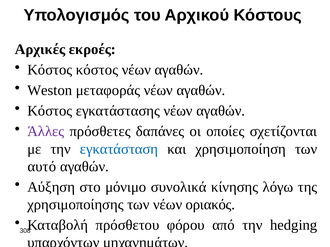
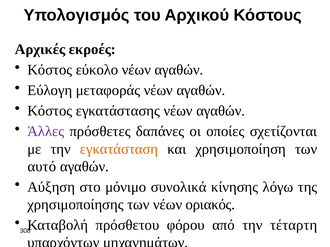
Κόστος κόστος: κόστος -> εύκολο
Weston: Weston -> Εύλογη
εγκατάσταση colour: blue -> orange
hedging: hedging -> τέταρτη
